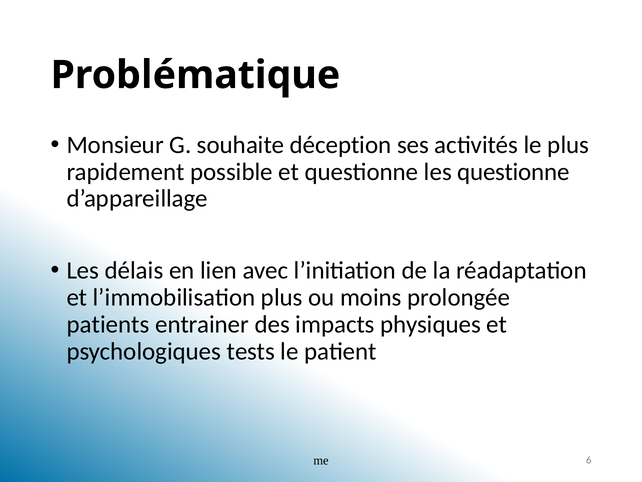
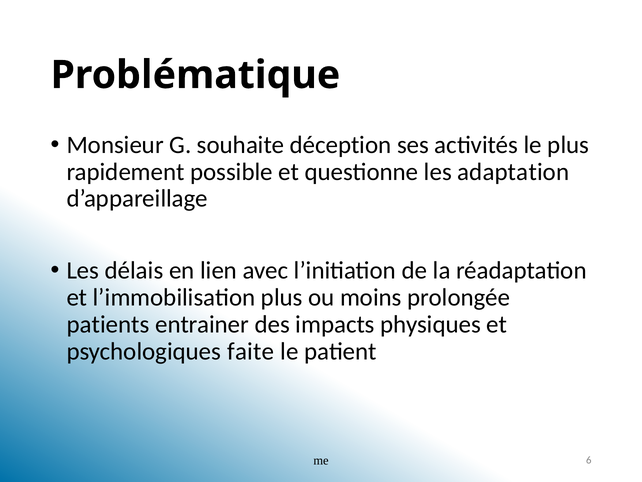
les questionne: questionne -> adaptation
tests: tests -> faite
